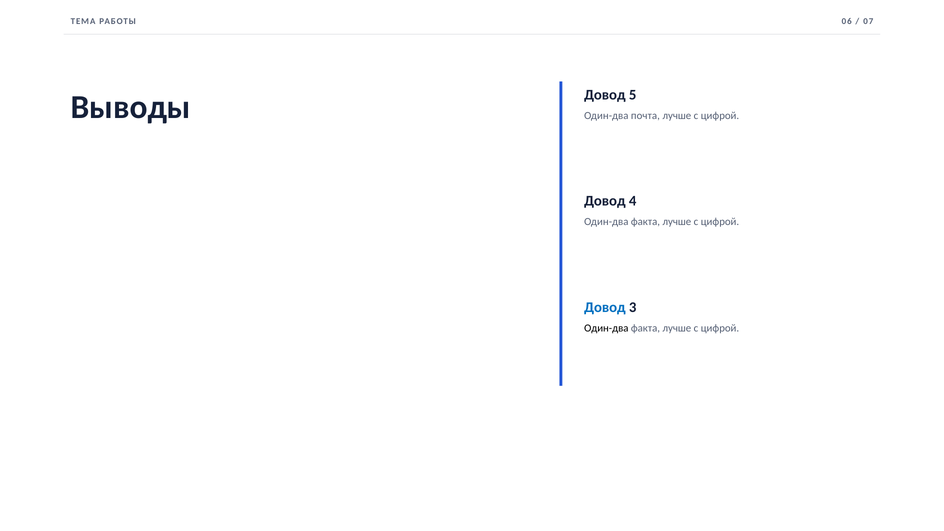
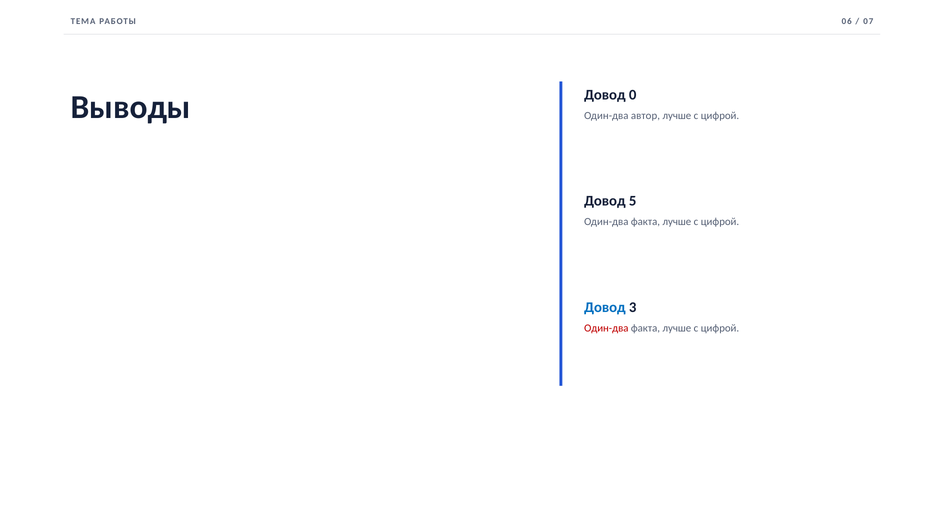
5: 5 -> 0
почта: почта -> автор
4: 4 -> 5
Один-два at (606, 328) colour: black -> red
